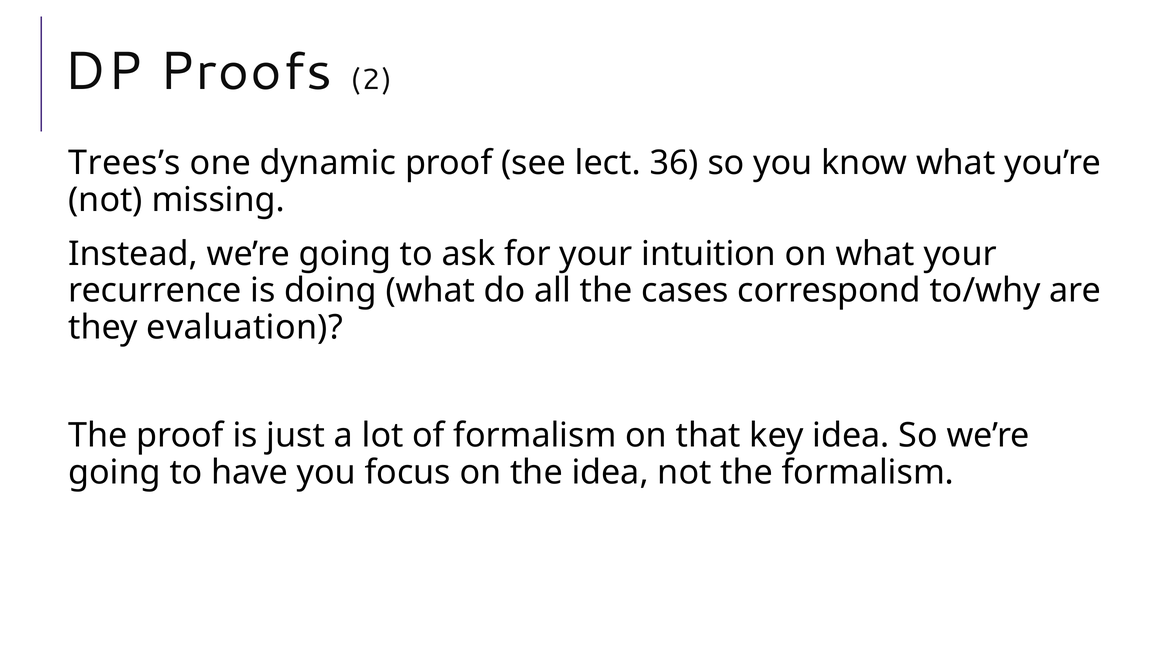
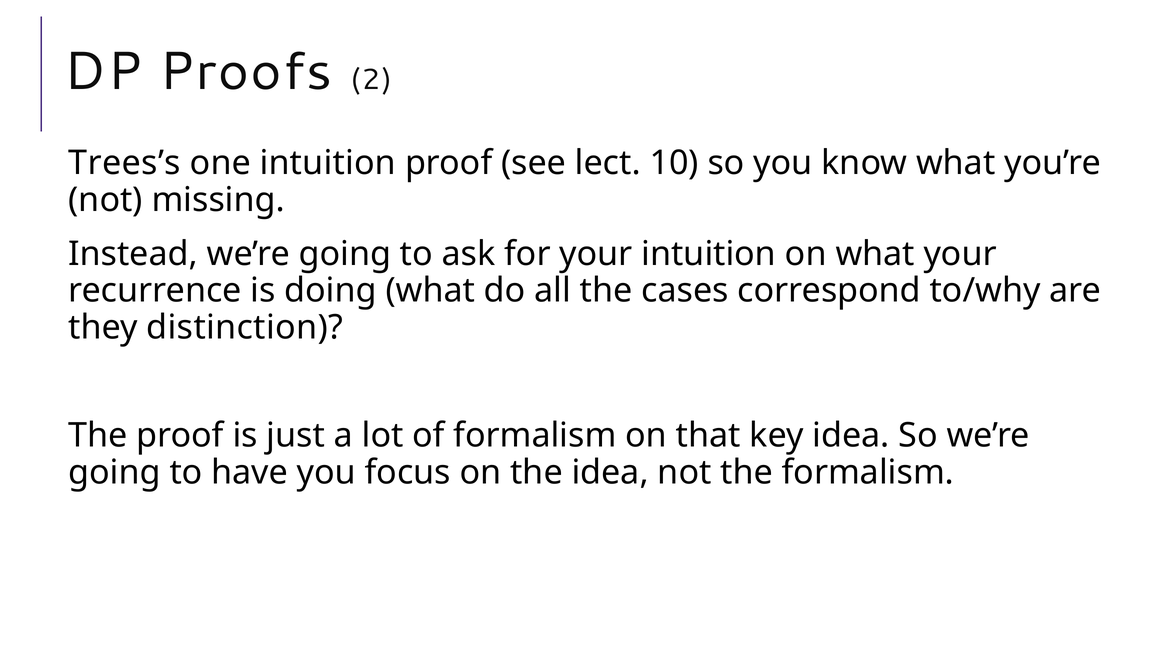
one dynamic: dynamic -> intuition
36: 36 -> 10
evaluation: evaluation -> distinction
